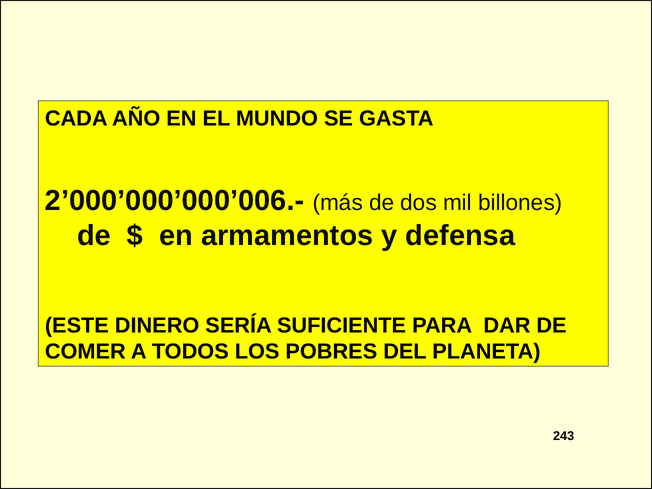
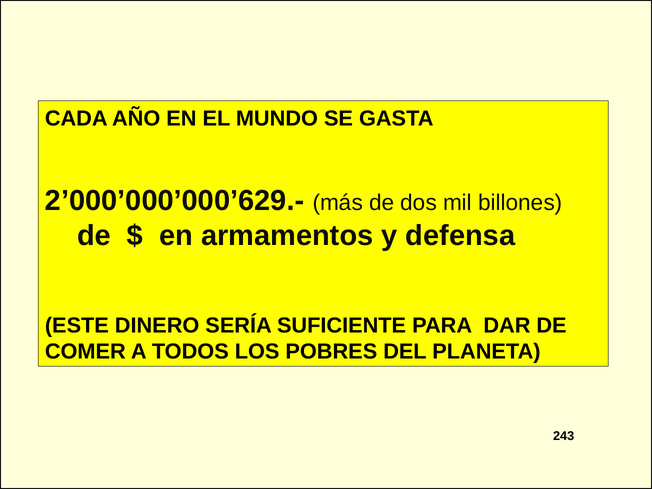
2’000’000’000’006.-: 2’000’000’000’006.- -> 2’000’000’000’629.-
